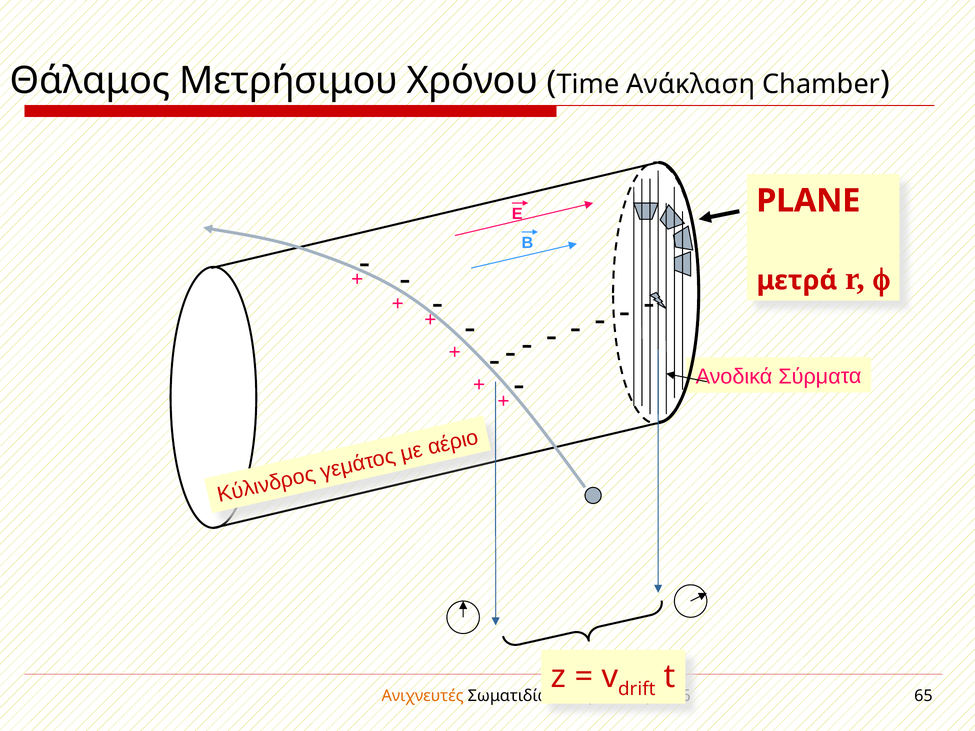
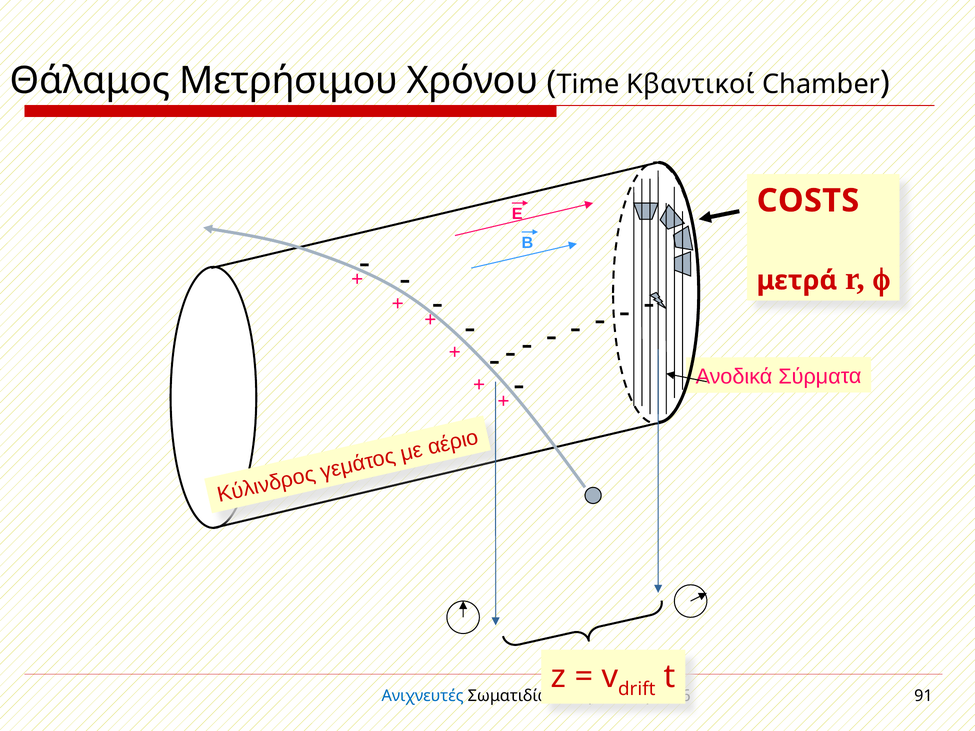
Ανάκλαση: Ανάκλαση -> Κβαντικοί
PLANE: PLANE -> COSTS
Ανιχνευτές colour: orange -> blue
65: 65 -> 91
